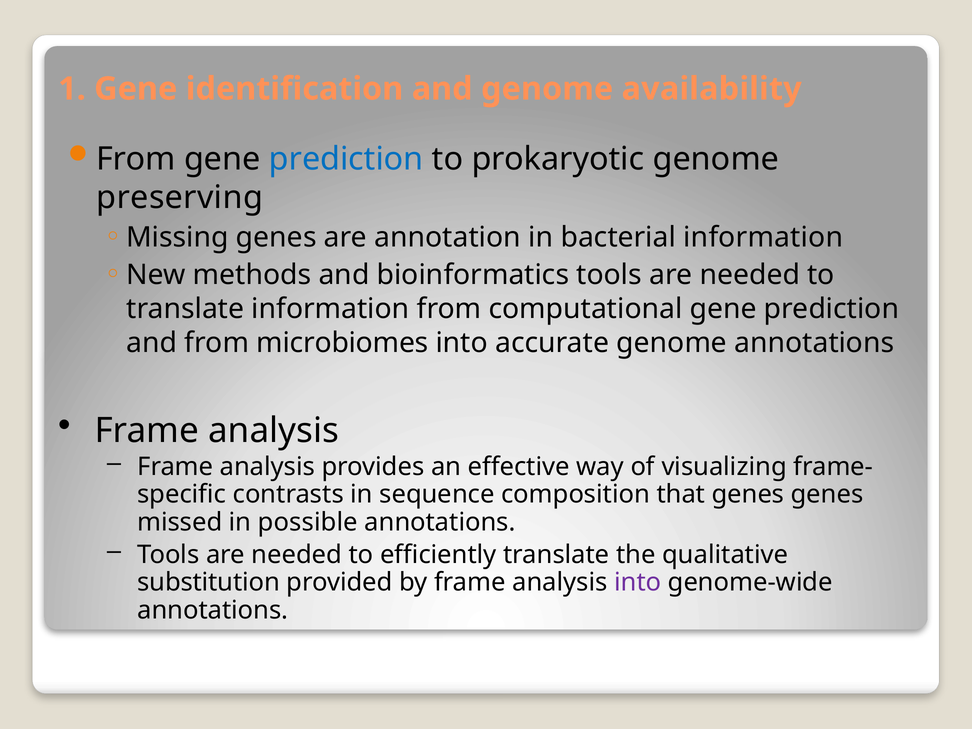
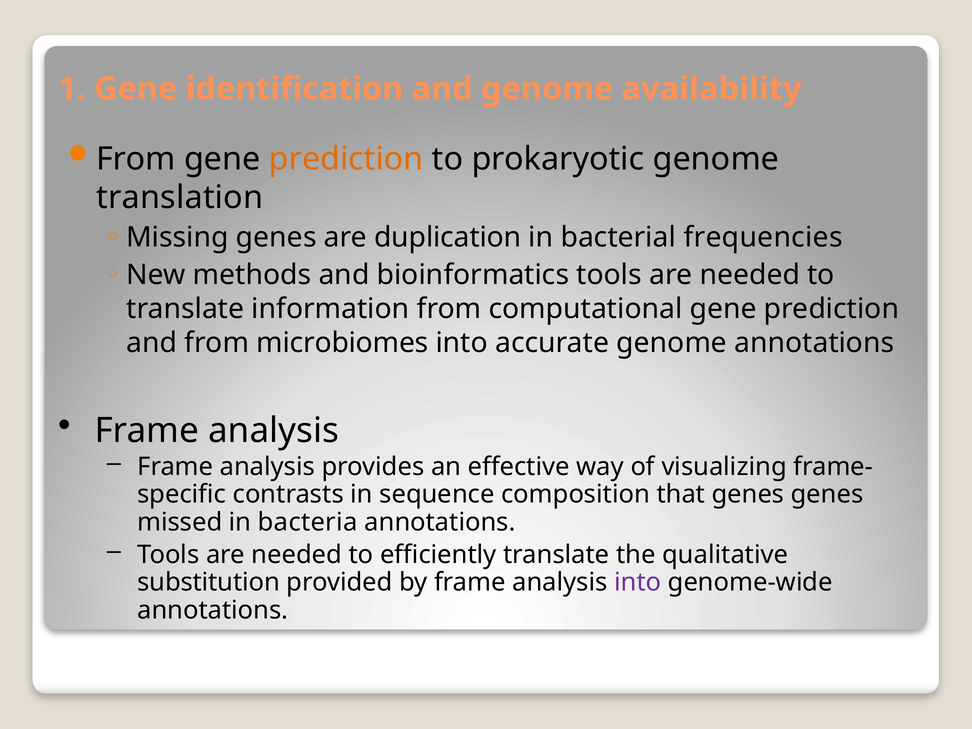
prediction at (346, 159) colour: blue -> orange
preserving: preserving -> translation
annotation: annotation -> duplication
bacterial information: information -> frequencies
possible: possible -> bacteria
